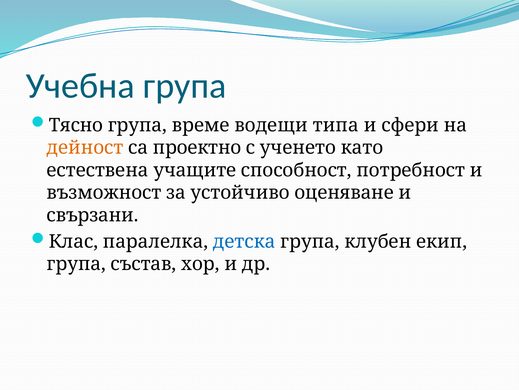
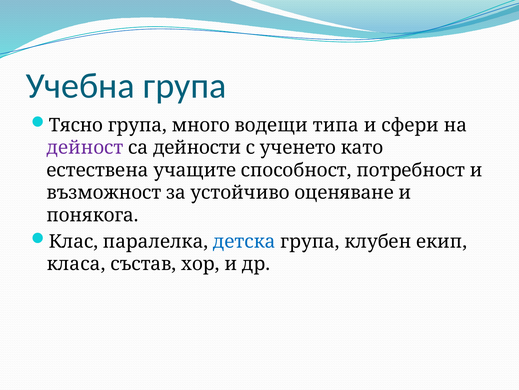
време: време -> много
дейност colour: orange -> purple
проектно: проектно -> дейности
свързани: свързани -> понякога
група at (76, 264): група -> класа
